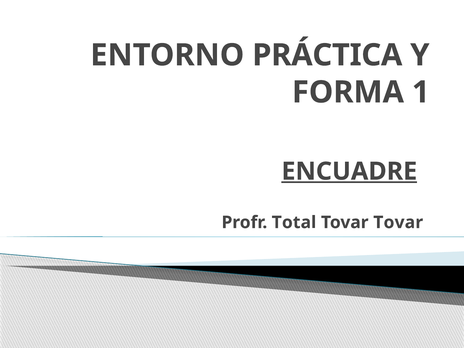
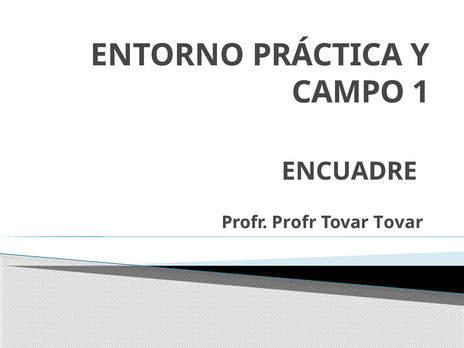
FORMA: FORMA -> CAMPO
ENCUADRE underline: present -> none
Profr Total: Total -> Profr
